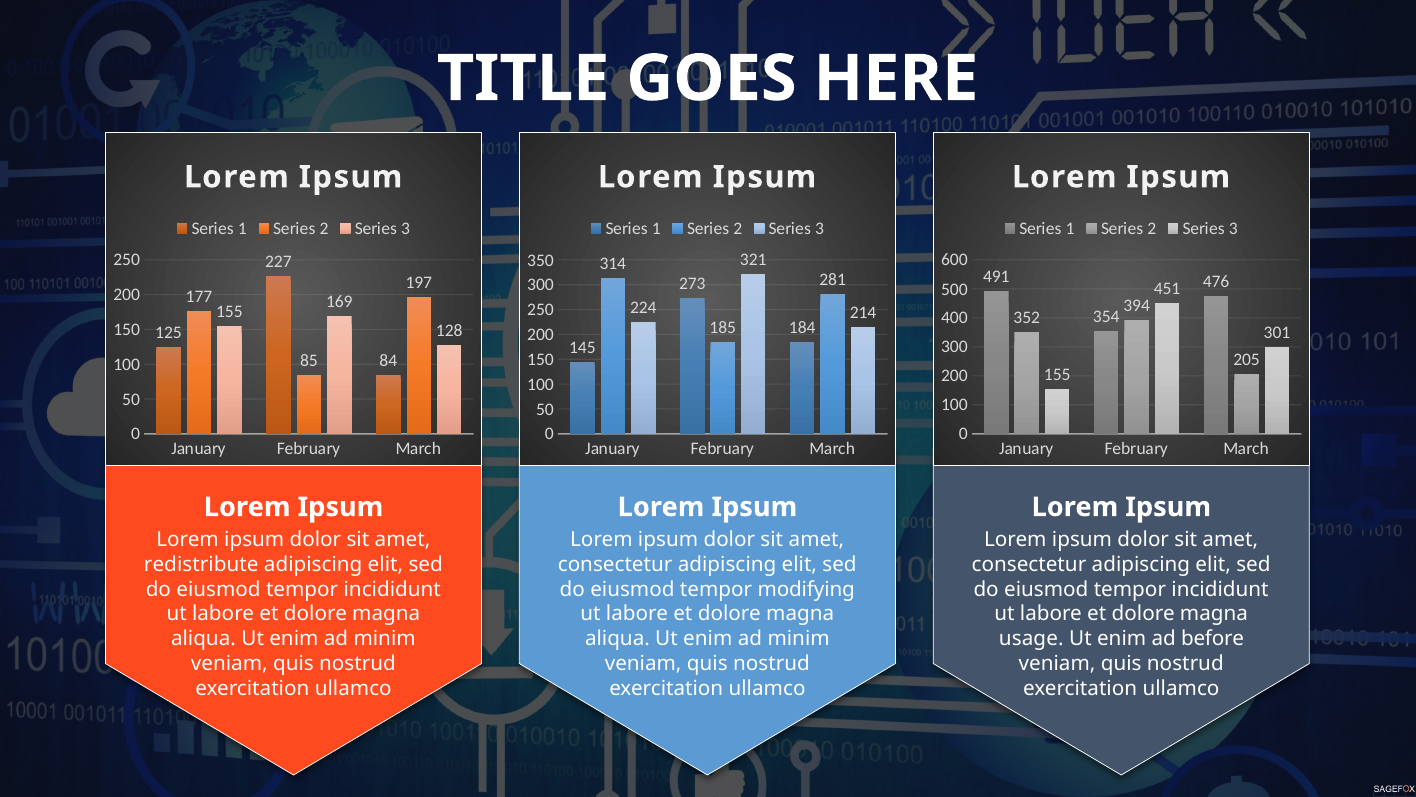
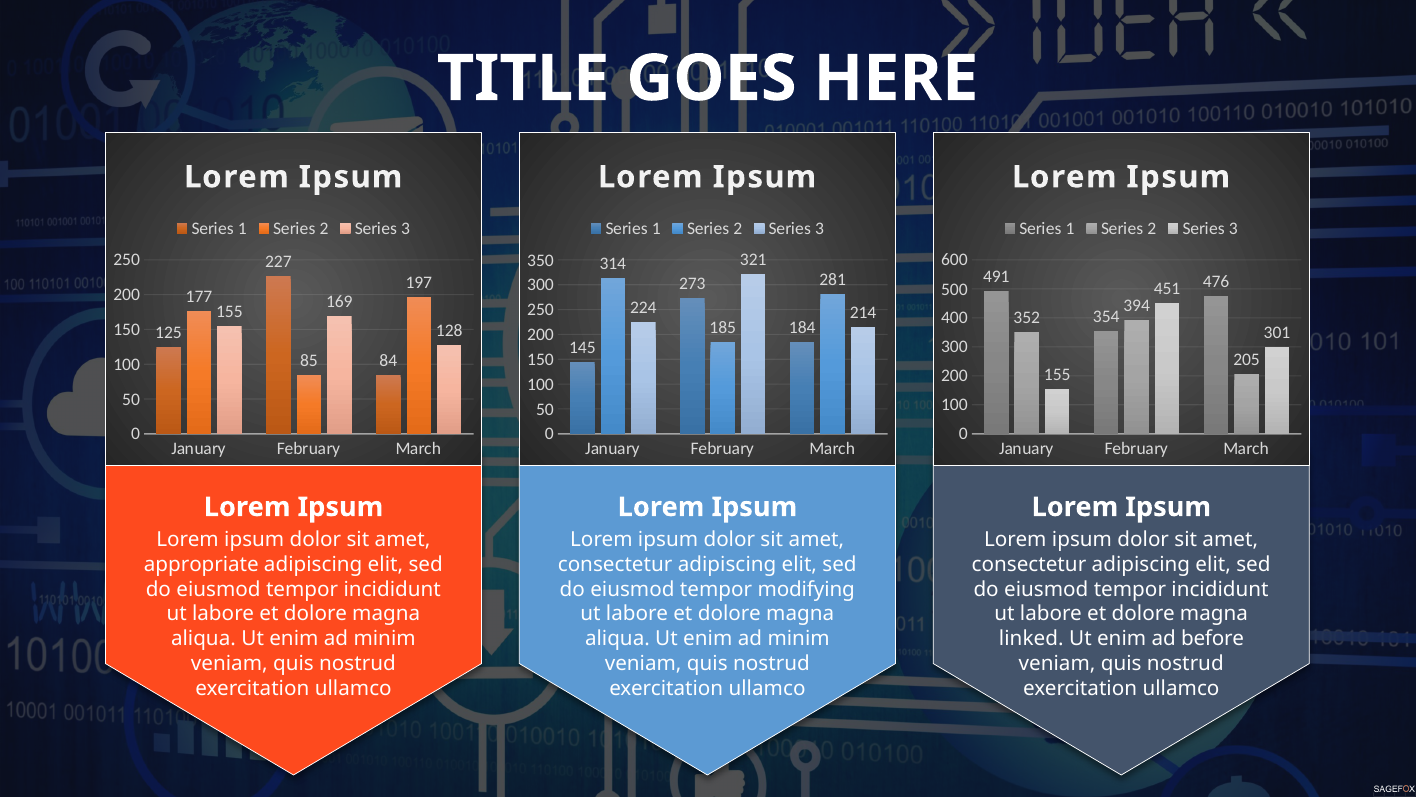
redistribute: redistribute -> appropriate
usage: usage -> linked
